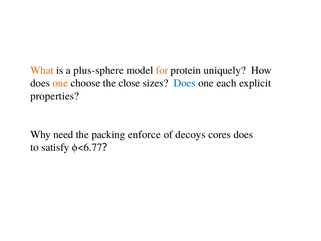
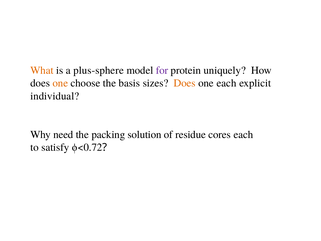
for colour: orange -> purple
close: close -> basis
Does at (185, 83) colour: blue -> orange
properties: properties -> individual
enforce: enforce -> solution
decoys: decoys -> residue
cores does: does -> each
ϕ<6.77: ϕ<6.77 -> ϕ<0.72
